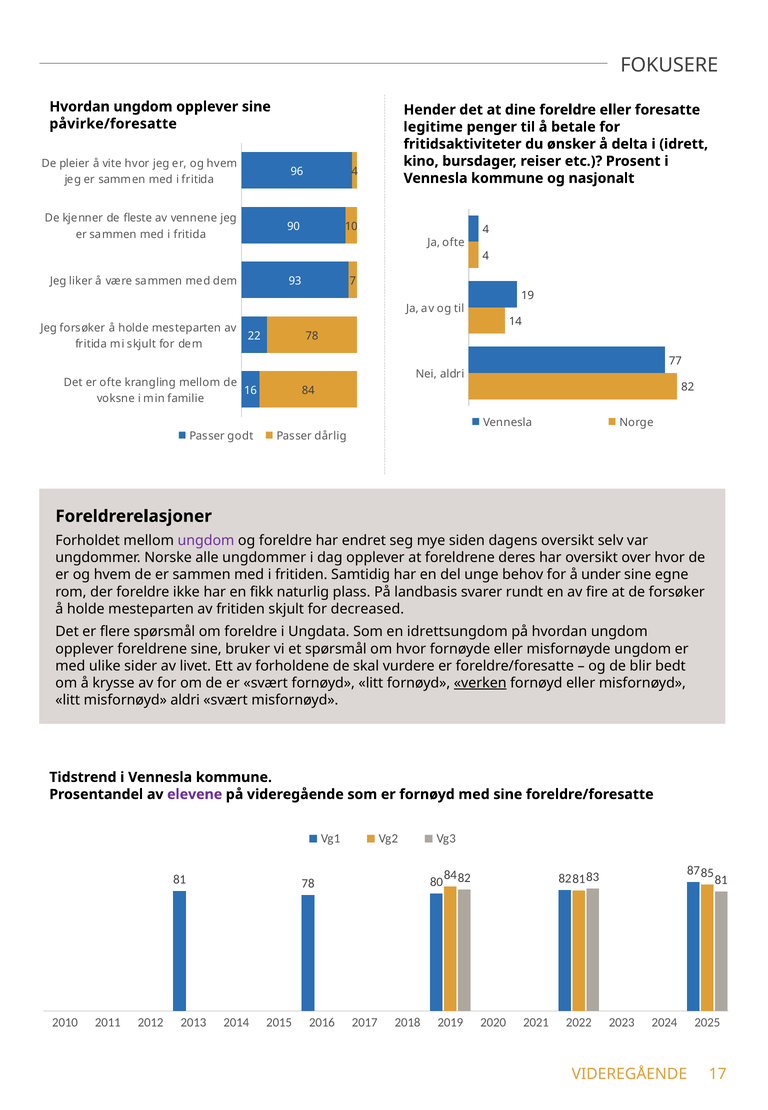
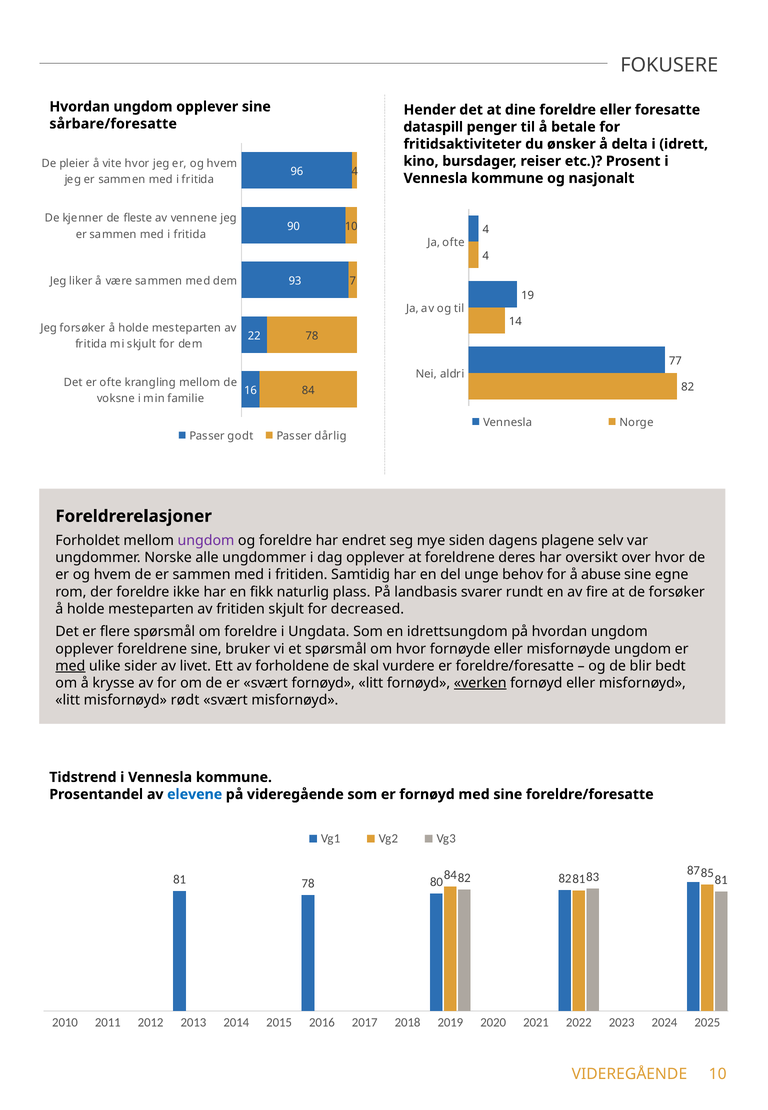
påvirke/foresatte: påvirke/foresatte -> sårbare/foresatte
legitime: legitime -> dataspill
dagens oversikt: oversikt -> plagene
under: under -> abuse
med at (70, 666) underline: none -> present
misfornøyd aldri: aldri -> rødt
elevene colour: purple -> blue
VIDEREGÅENDE 17: 17 -> 10
